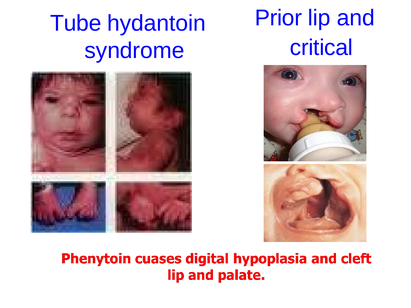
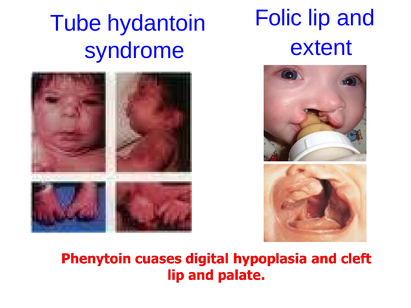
Prior: Prior -> Folic
critical: critical -> extent
